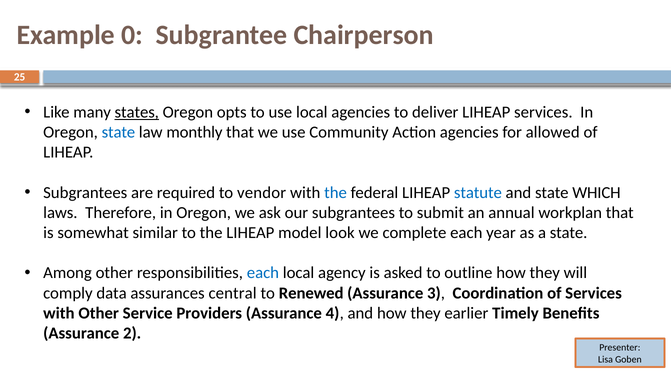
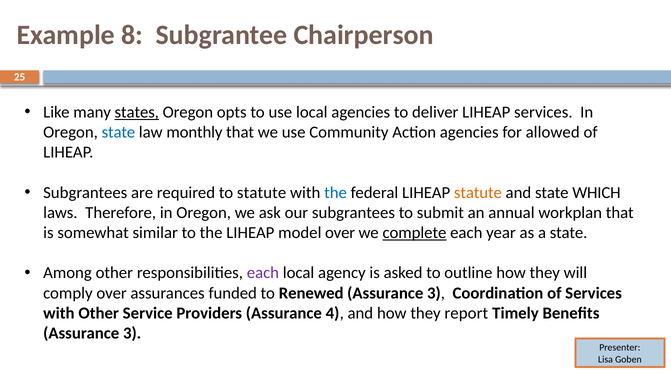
0: 0 -> 8
to vendor: vendor -> statute
statute at (478, 193) colour: blue -> orange
model look: look -> over
complete underline: none -> present
each at (263, 273) colour: blue -> purple
comply data: data -> over
central: central -> funded
earlier: earlier -> report
2 at (132, 334): 2 -> 3
